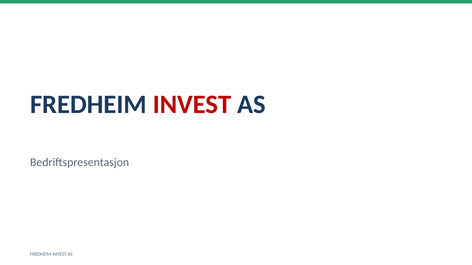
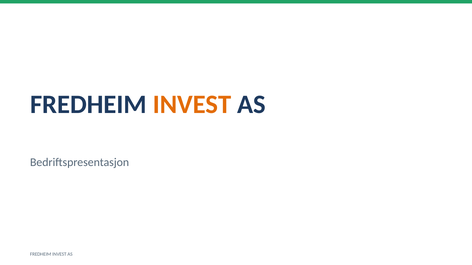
INVEST at (192, 105) colour: red -> orange
